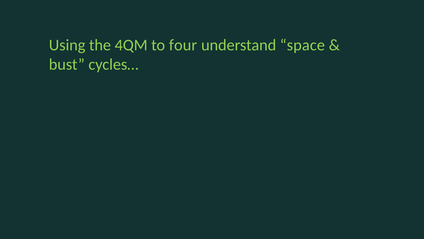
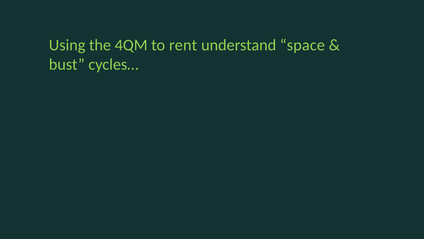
four: four -> rent
